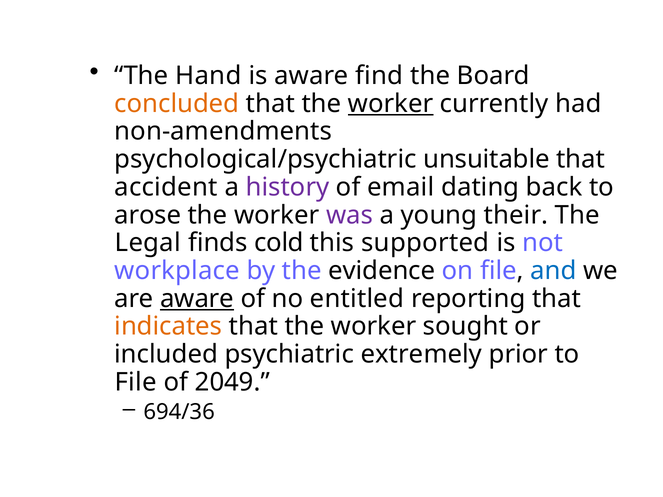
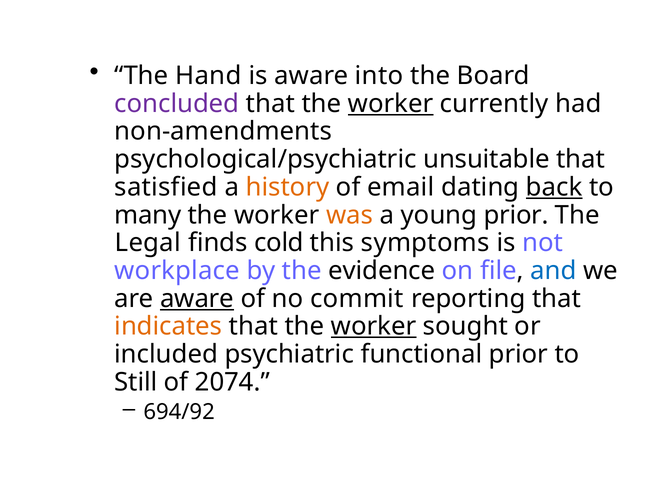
find: find -> into
concluded colour: orange -> purple
accident: accident -> satisfied
history colour: purple -> orange
back underline: none -> present
arose: arose -> many
was colour: purple -> orange
young their: their -> prior
supported: supported -> symptoms
entitled: entitled -> commit
worker at (374, 327) underline: none -> present
extremely: extremely -> functional
File at (136, 382): File -> Still
2049: 2049 -> 2074
694/36: 694/36 -> 694/92
